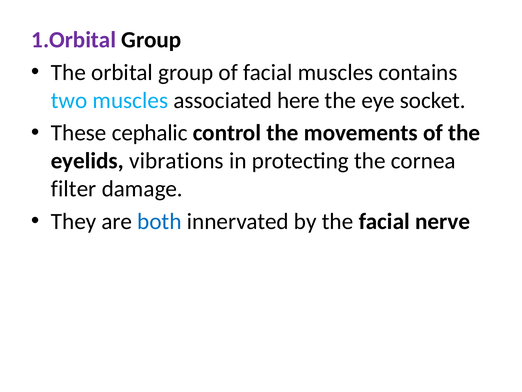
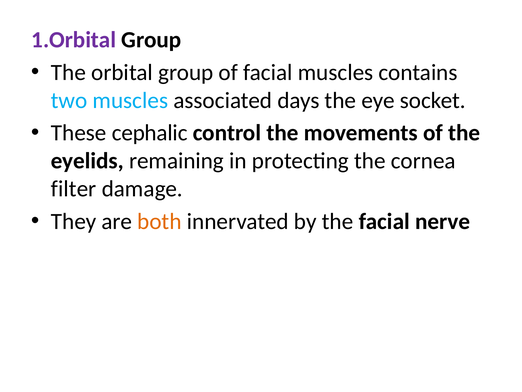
here: here -> days
vibrations: vibrations -> remaining
both colour: blue -> orange
